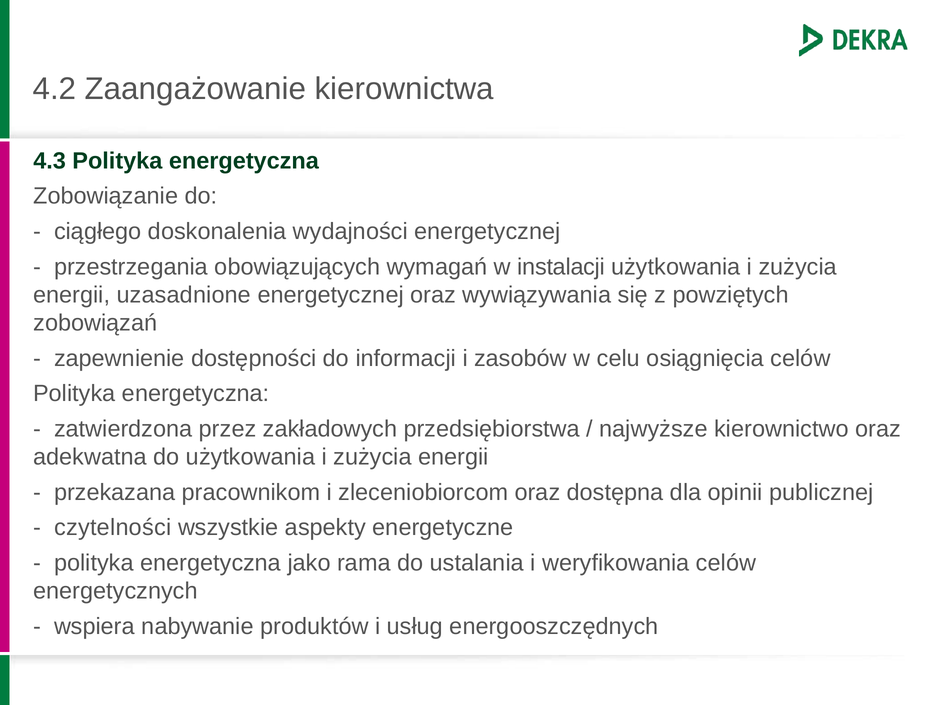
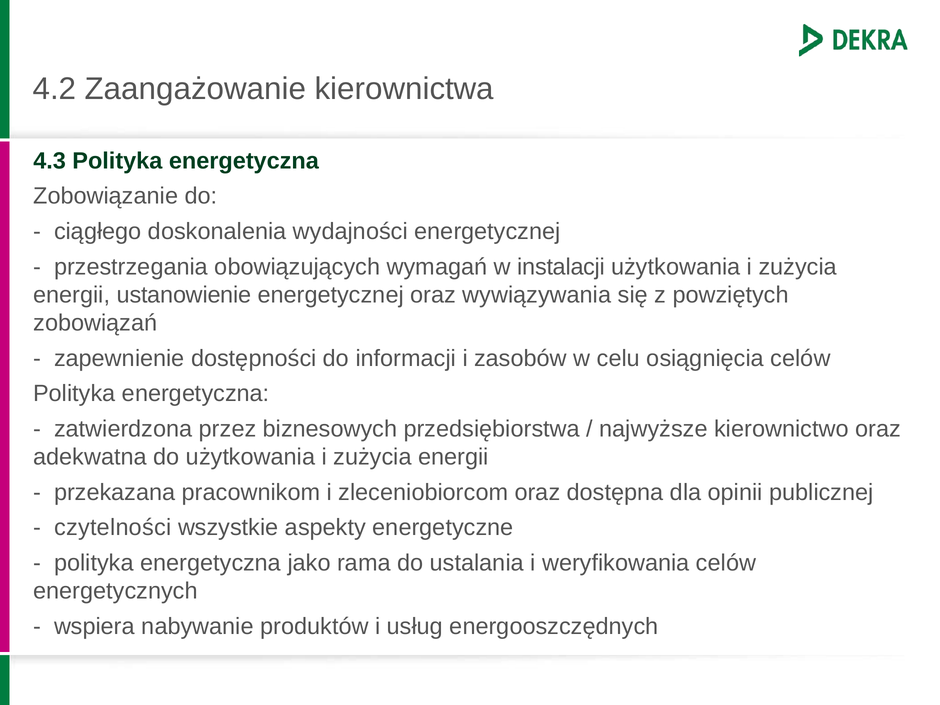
uzasadnione: uzasadnione -> ustanowienie
zakładowych: zakładowych -> biznesowych
